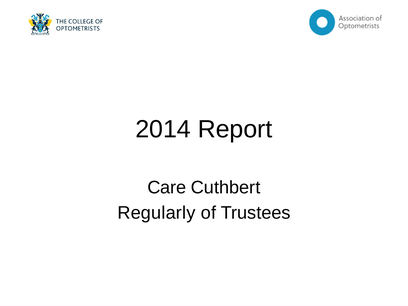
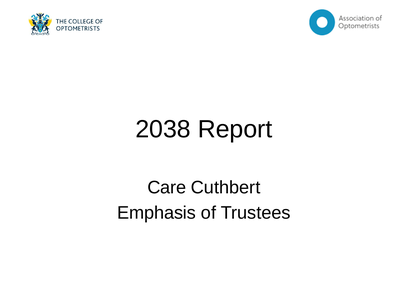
2014: 2014 -> 2038
Regularly: Regularly -> Emphasis
